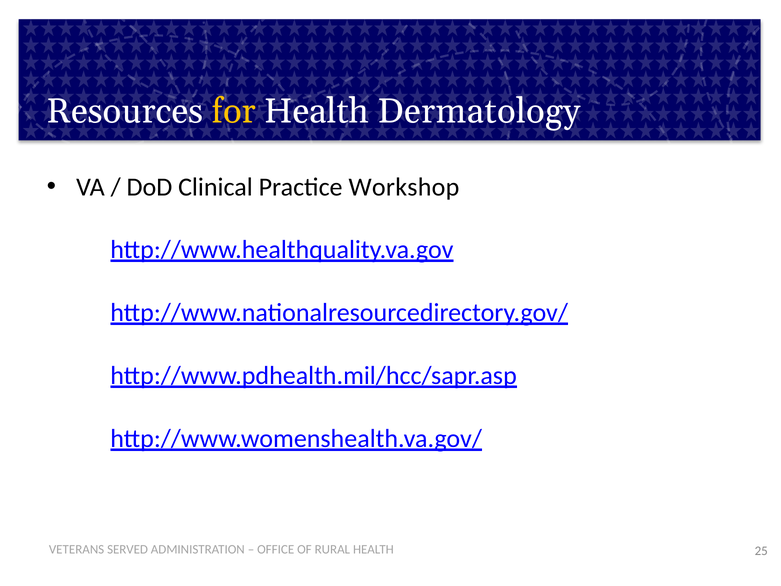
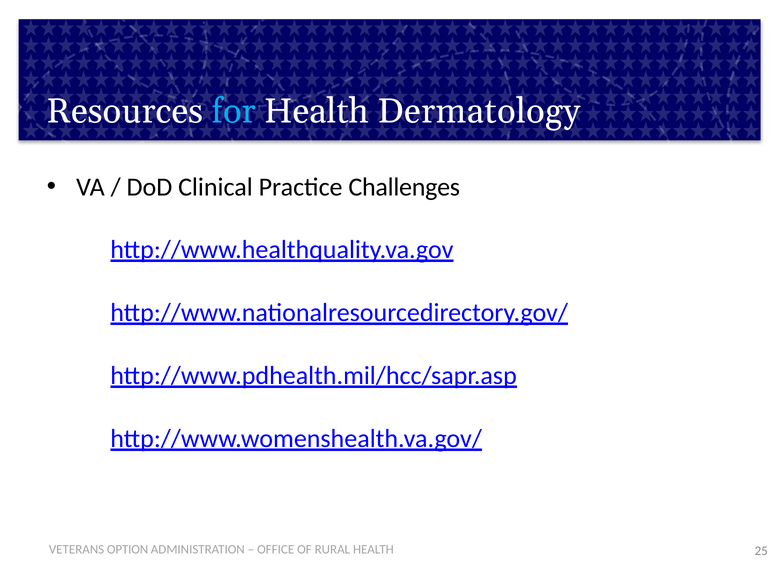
for colour: yellow -> light blue
Workshop: Workshop -> Challenges
SERVED: SERVED -> OPTION
